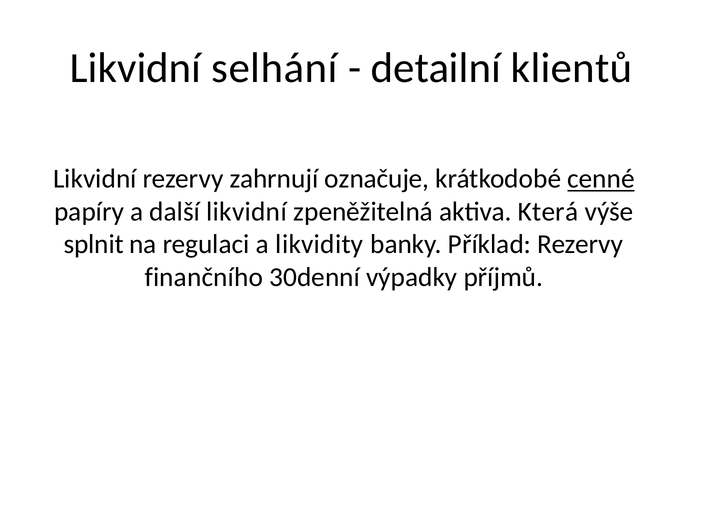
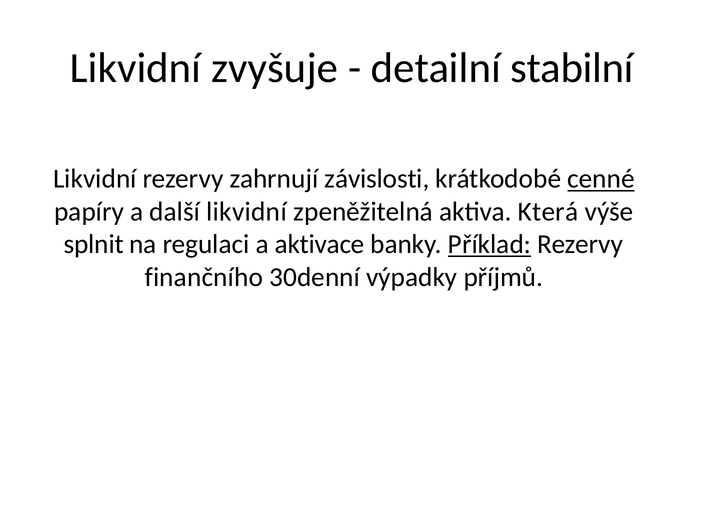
selhání: selhání -> zvyšuje
klientů: klientů -> stabilní
označuje: označuje -> závislosti
likvidity: likvidity -> aktivace
Příklad underline: none -> present
